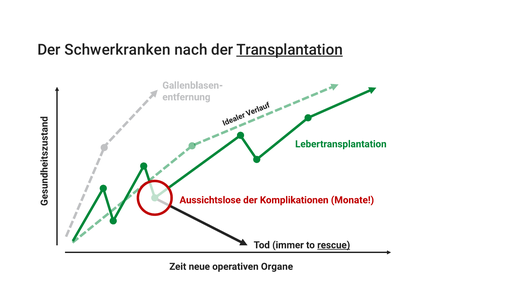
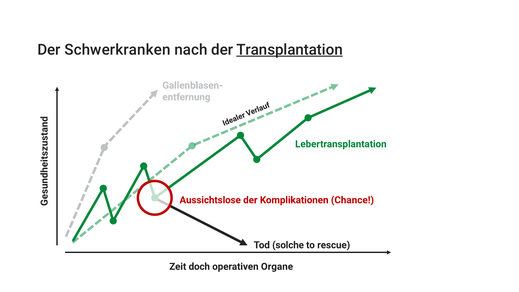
Monate: Monate -> Chance
immer: immer -> solche
rescue underline: present -> none
neue: neue -> doch
